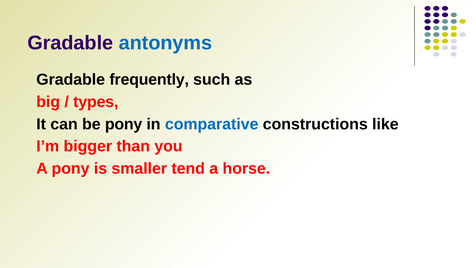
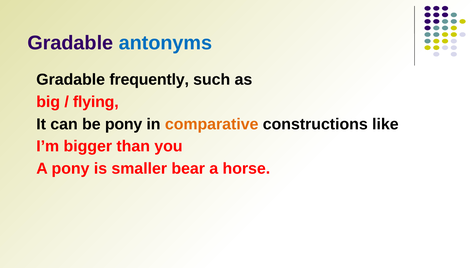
types: types -> flying
comparative colour: blue -> orange
tend: tend -> bear
